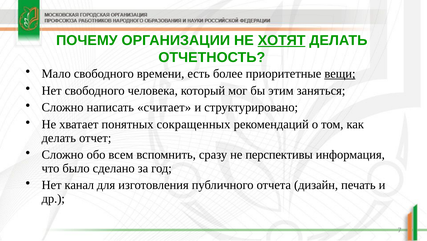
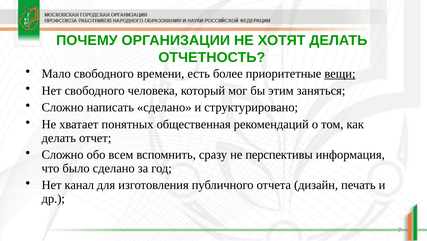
ХОТЯТ underline: present -> none
написать считает: считает -> сделано
сокращенных: сокращенных -> общественная
